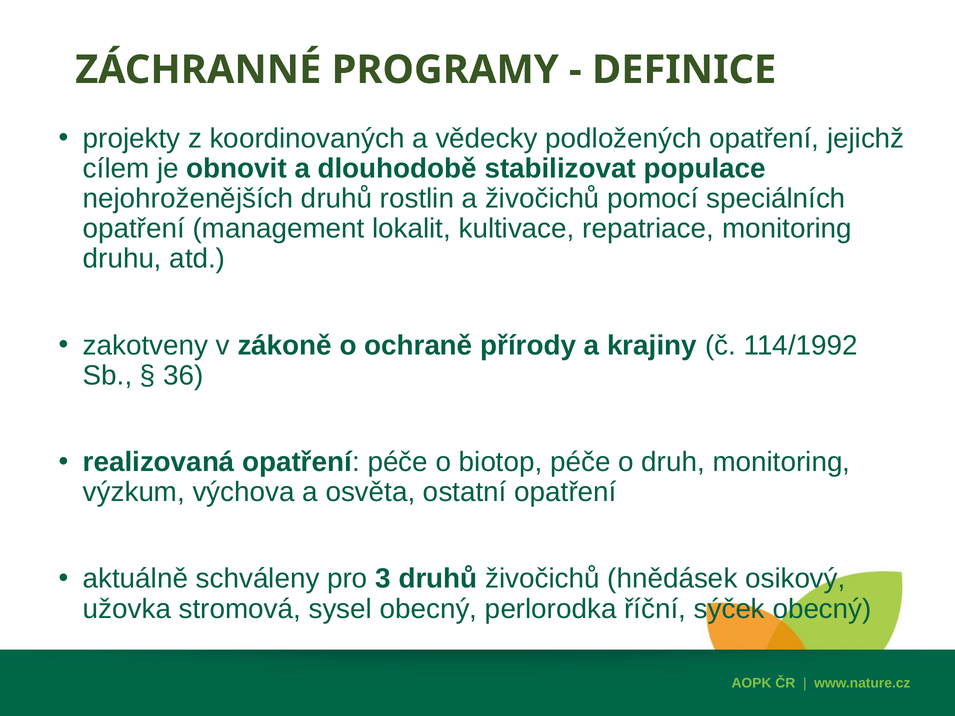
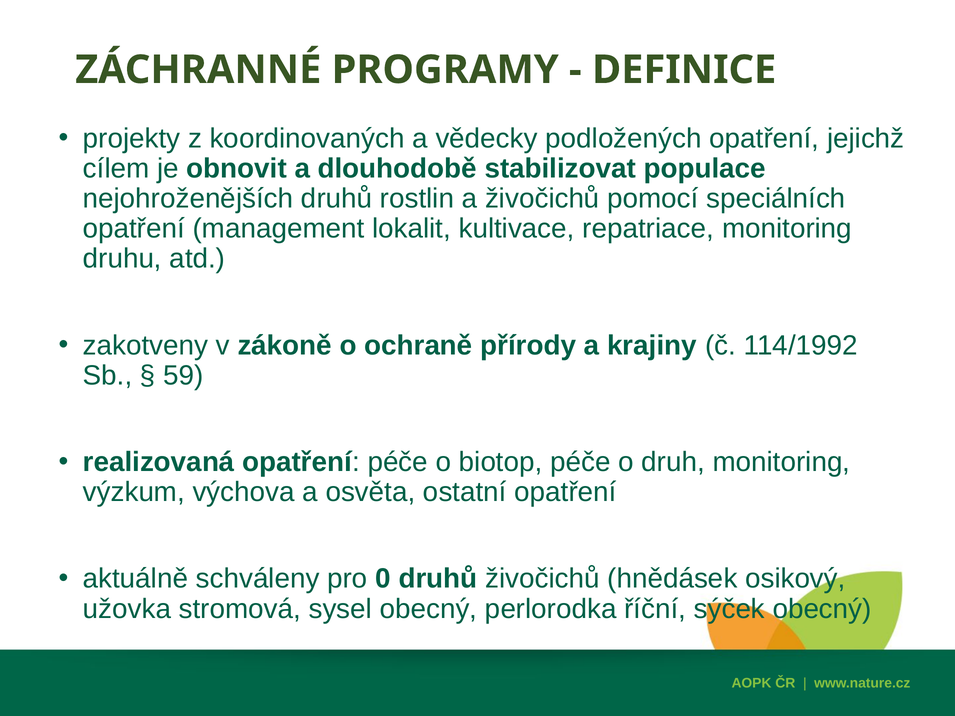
36: 36 -> 59
3: 3 -> 0
